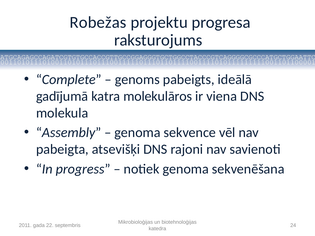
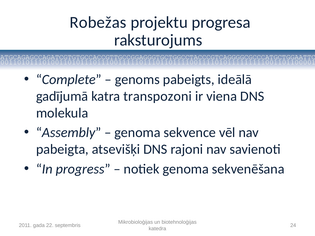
molekulāros: molekulāros -> transpozoni
